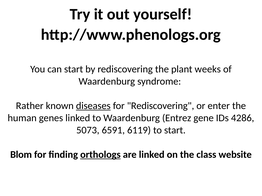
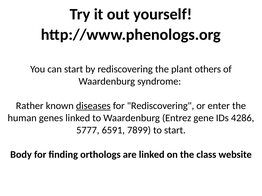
weeks: weeks -> others
5073: 5073 -> 5777
6119: 6119 -> 7899
Blom: Blom -> Body
orthologs underline: present -> none
